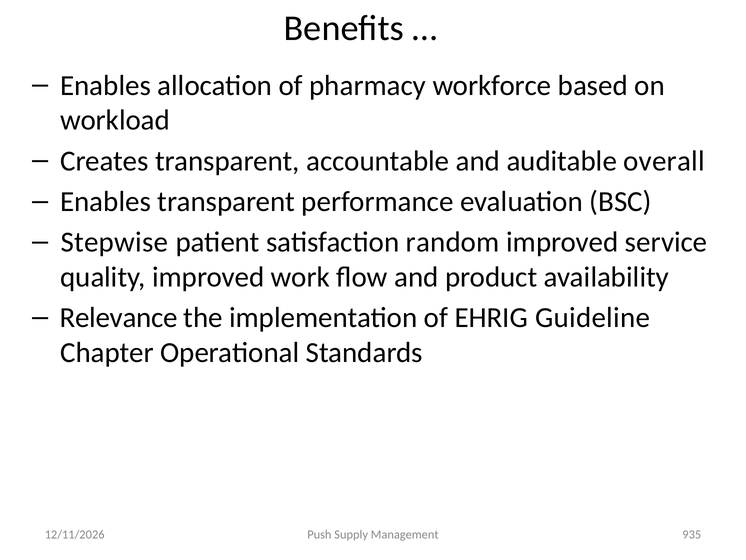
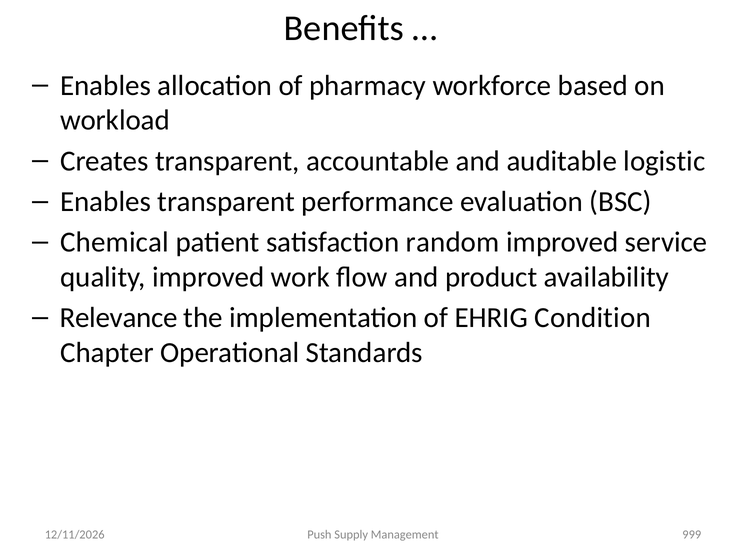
overall: overall -> logistic
Stepwise: Stepwise -> Chemical
Guideline: Guideline -> Condition
935: 935 -> 999
